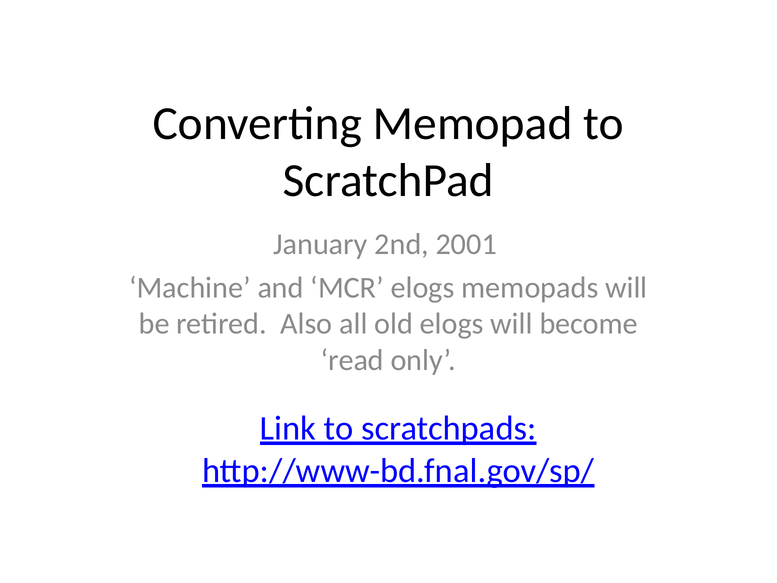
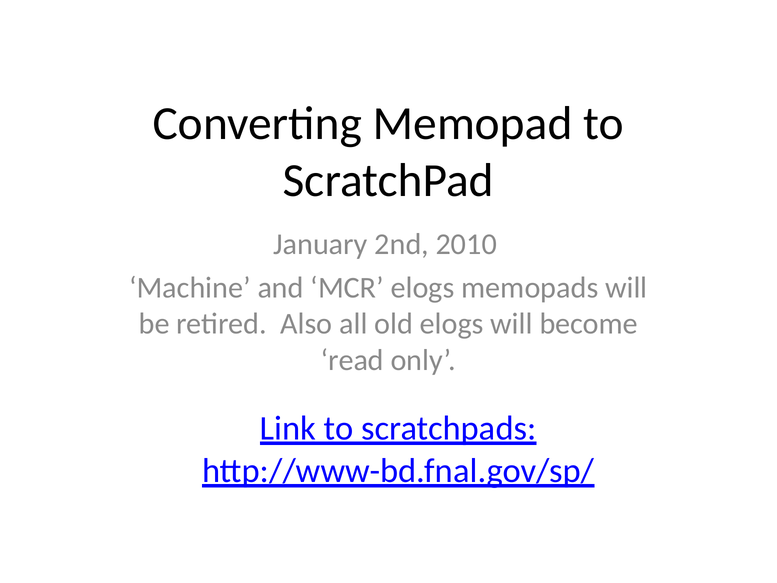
2001: 2001 -> 2010
